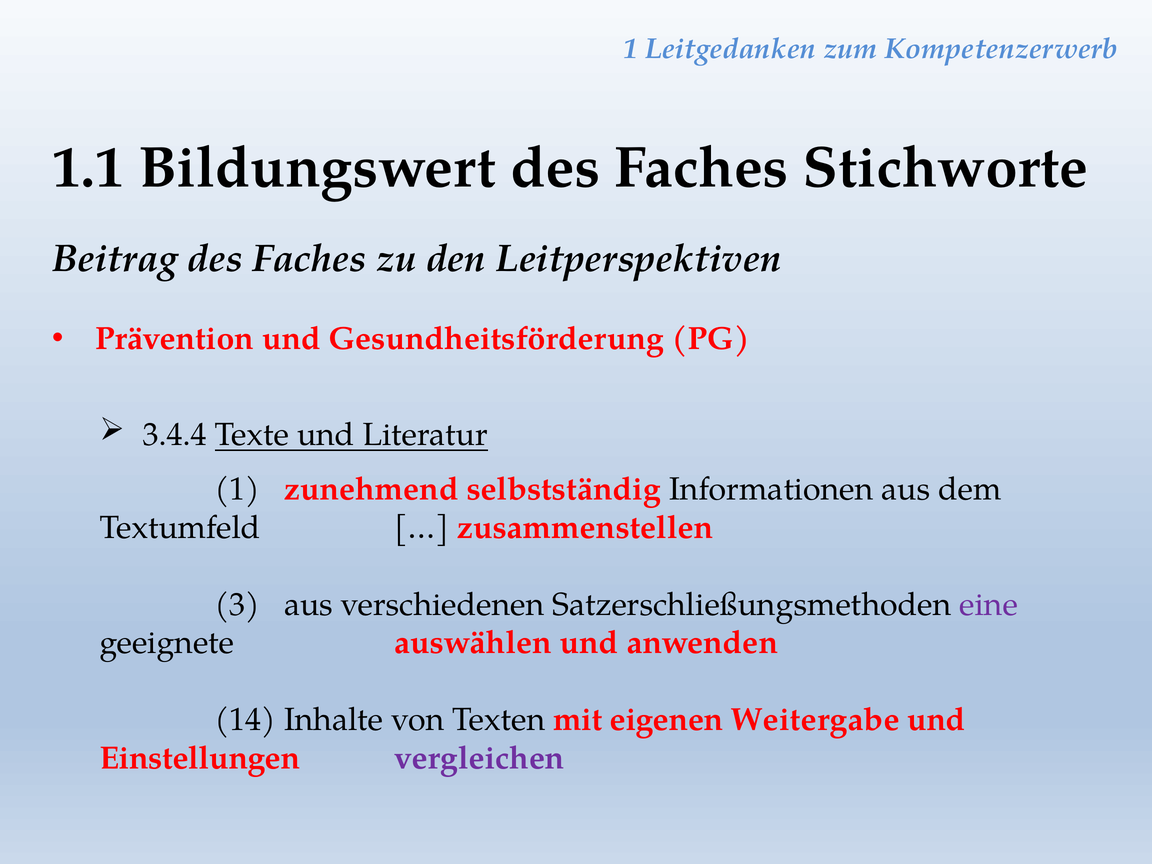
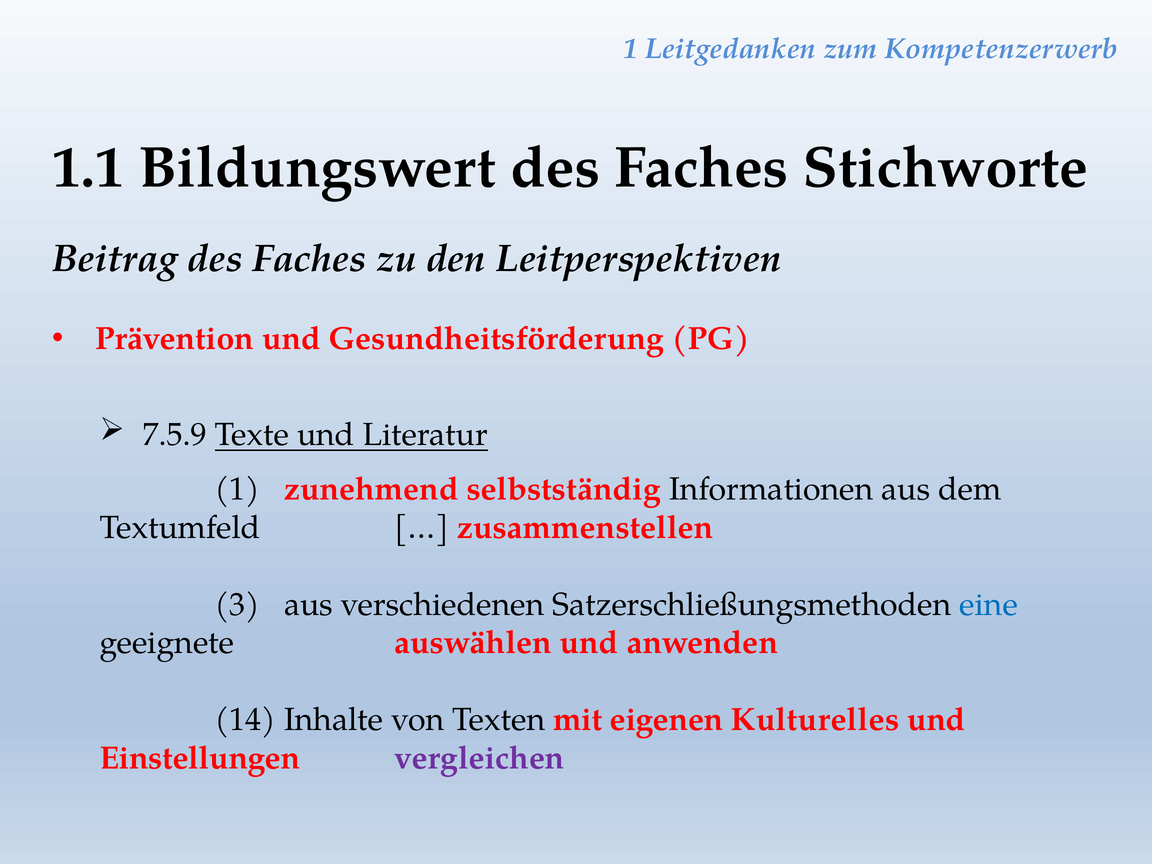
3.4.4: 3.4.4 -> 7.5.9
eine colour: purple -> blue
Weitergabe: Weitergabe -> Kulturelles
